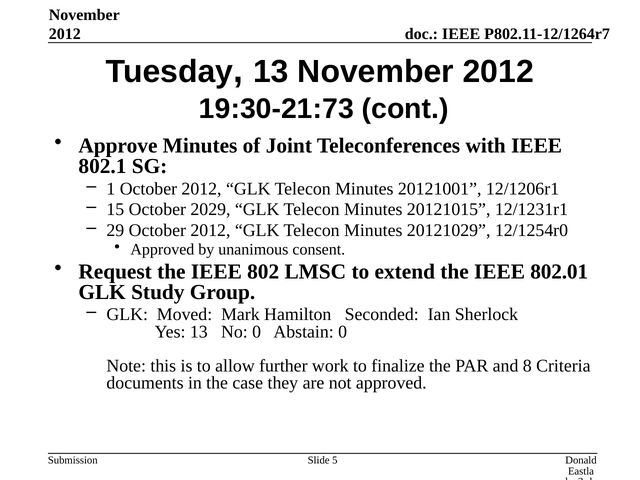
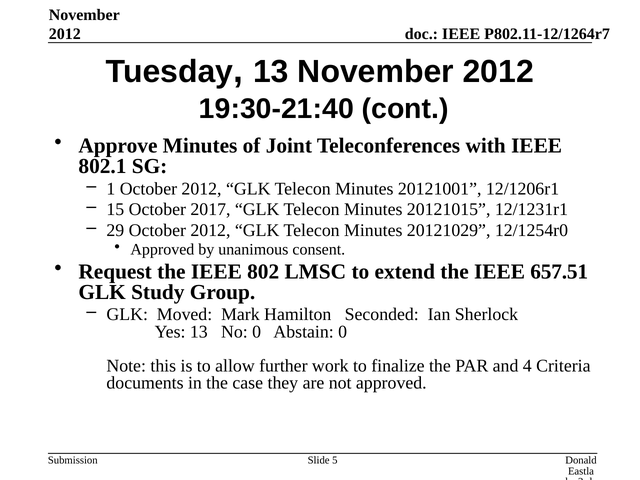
19:30-21:73: 19:30-21:73 -> 19:30-21:40
2029: 2029 -> 2017
802.01: 802.01 -> 657.51
8: 8 -> 4
